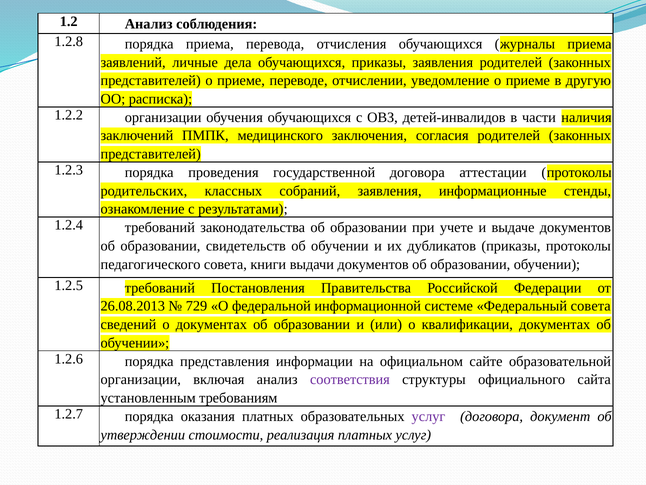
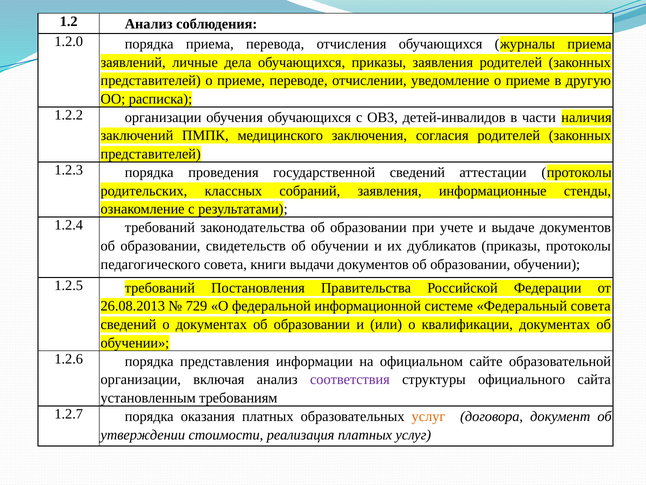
1.2.8: 1.2.8 -> 1.2.0
государственной договора: договора -> сведений
услуг at (428, 416) colour: purple -> orange
